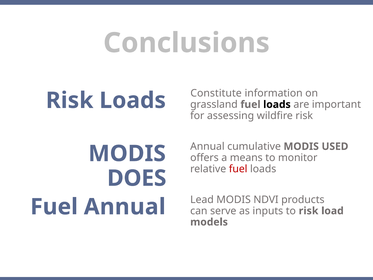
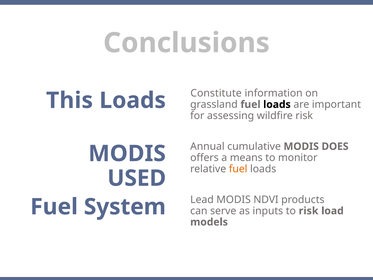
Risk at (70, 100): Risk -> This
USED: USED -> DOES
fuel at (238, 169) colour: red -> orange
DOES: DOES -> USED
Fuel Annual: Annual -> System
